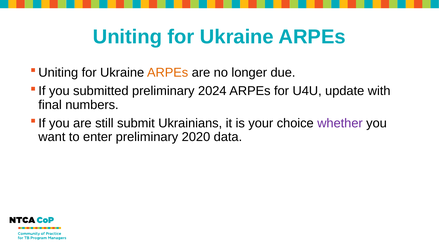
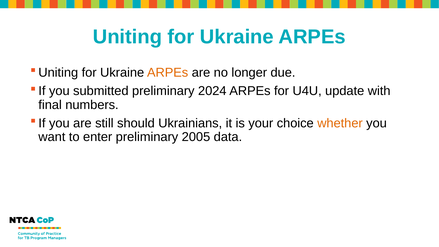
submit: submit -> should
whether colour: purple -> orange
2020: 2020 -> 2005
